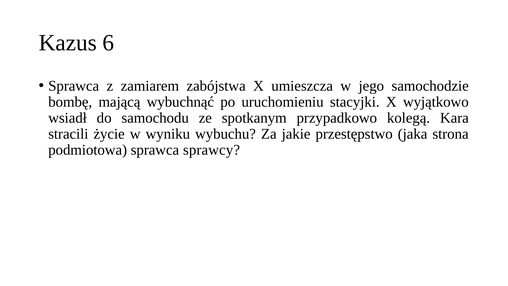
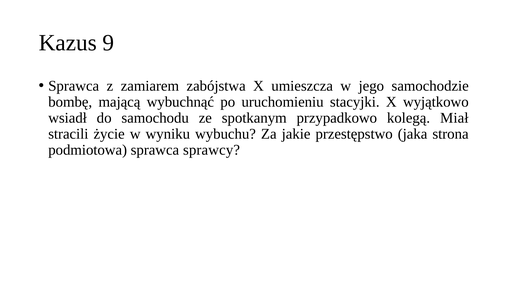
6: 6 -> 9
Kara: Kara -> Miał
